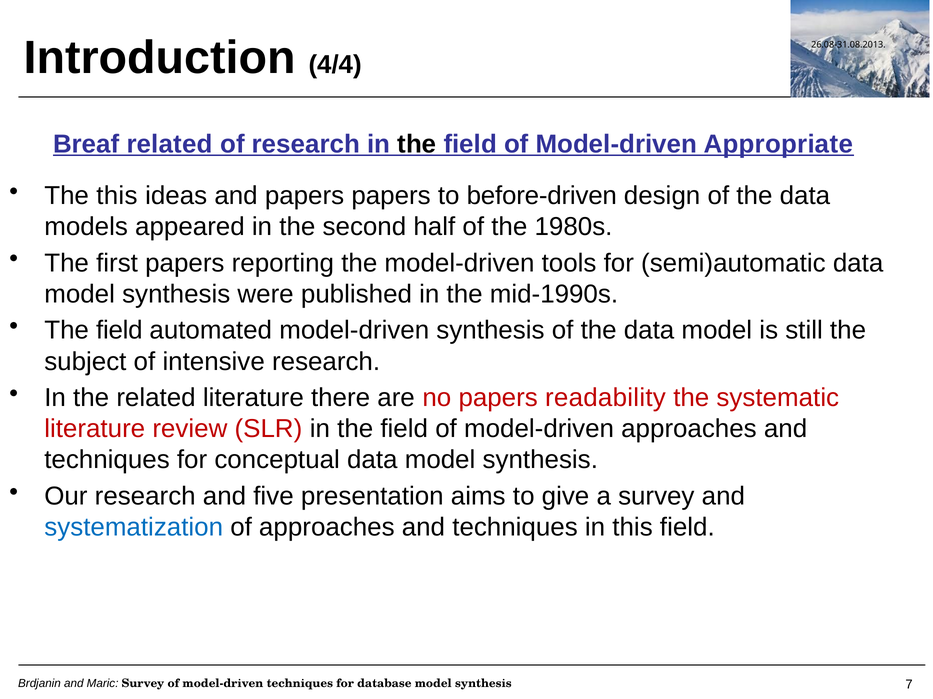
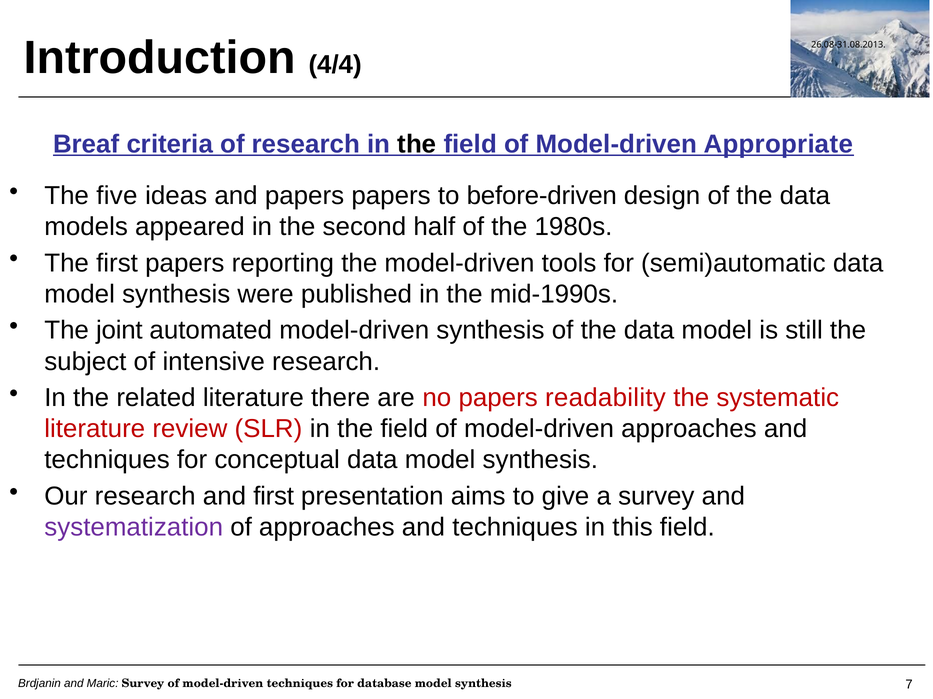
Breaf related: related -> criteria
The this: this -> five
field at (119, 331): field -> joint
and five: five -> first
systematization colour: blue -> purple
